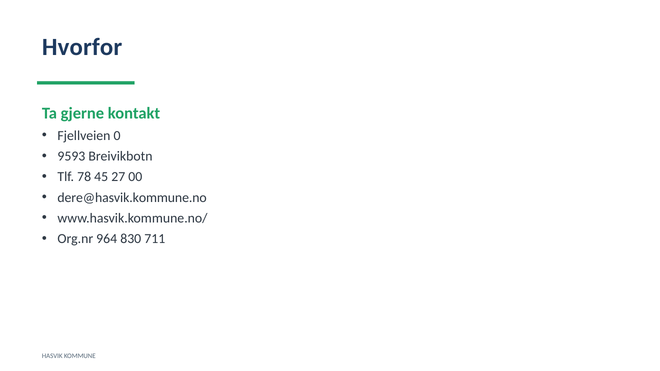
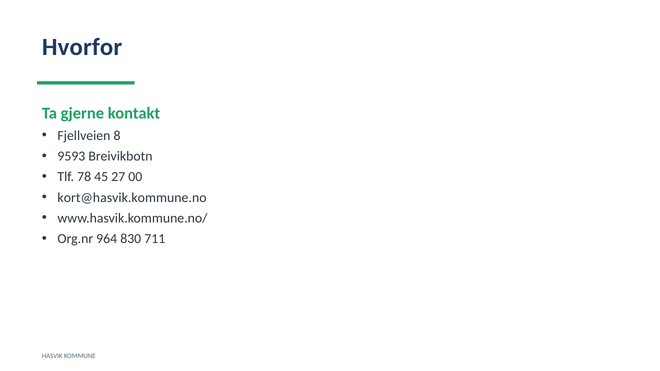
0: 0 -> 8
dere@hasvik.kommune.no: dere@hasvik.kommune.no -> kort@hasvik.kommune.no
